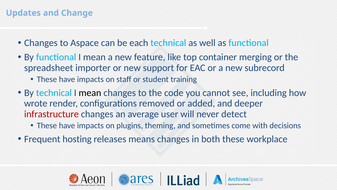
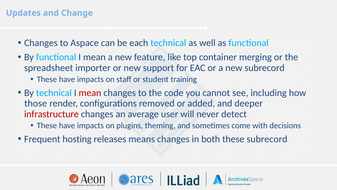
mean at (90, 93) colour: black -> red
wrote: wrote -> those
these workplace: workplace -> subrecord
